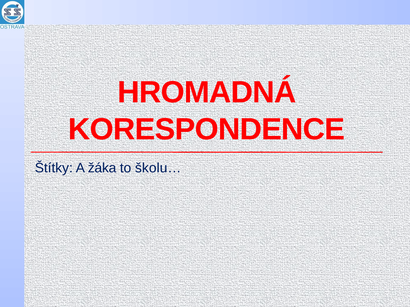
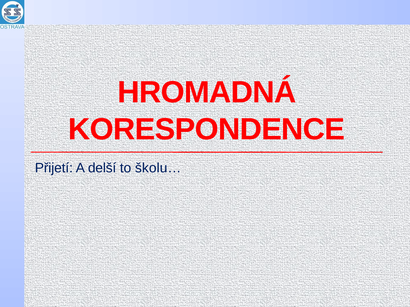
Štítky: Štítky -> Přijetí
žáka: žáka -> delší
